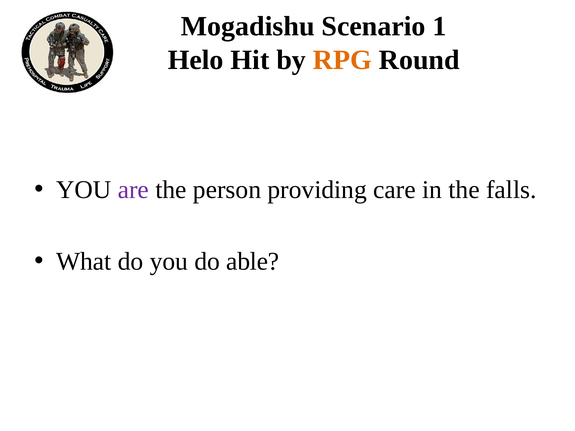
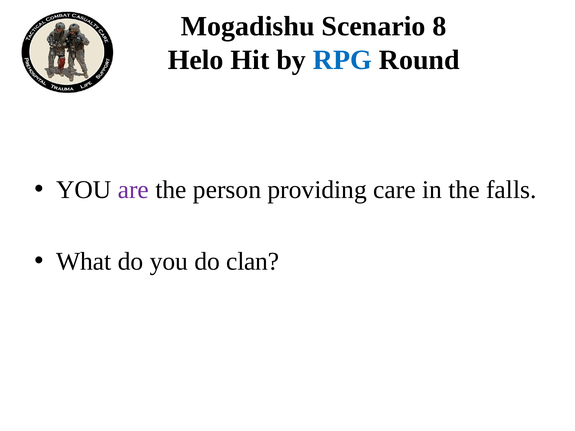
1: 1 -> 8
RPG colour: orange -> blue
able: able -> clan
